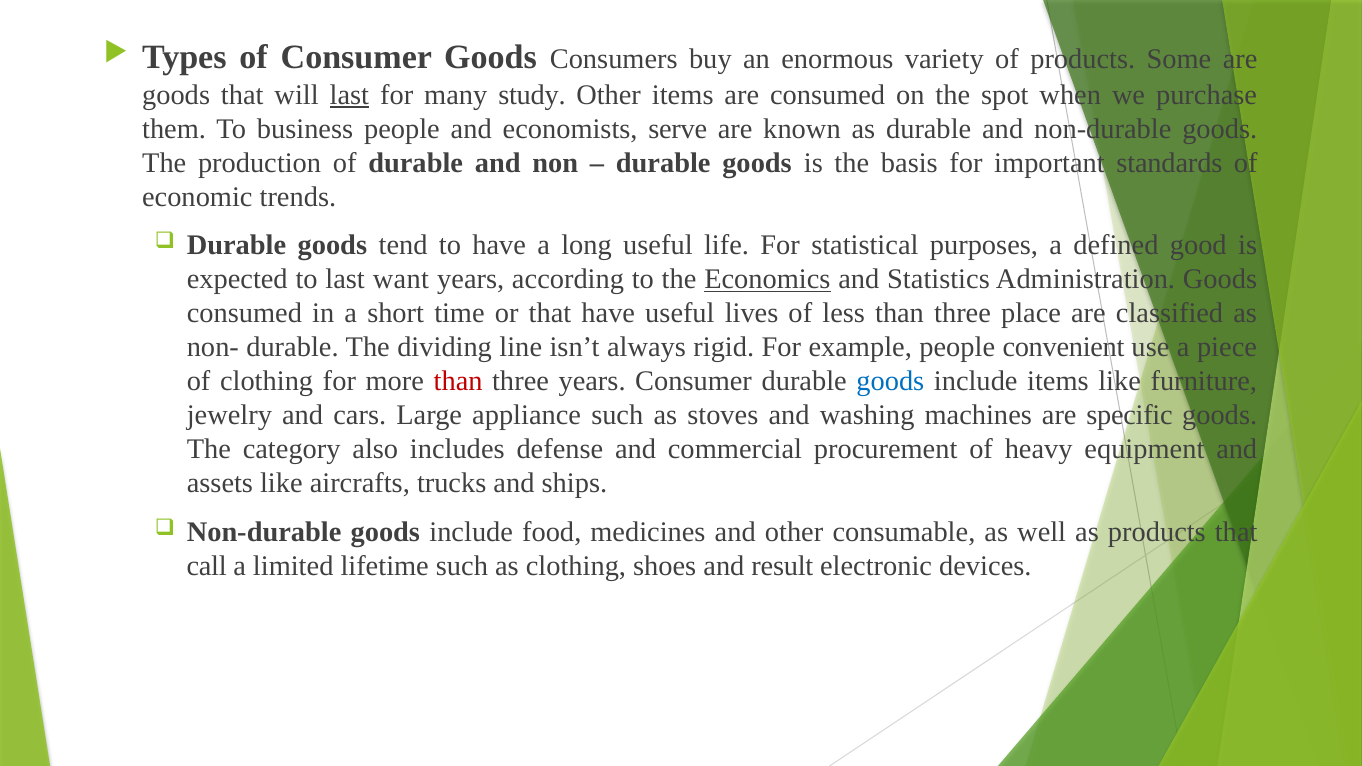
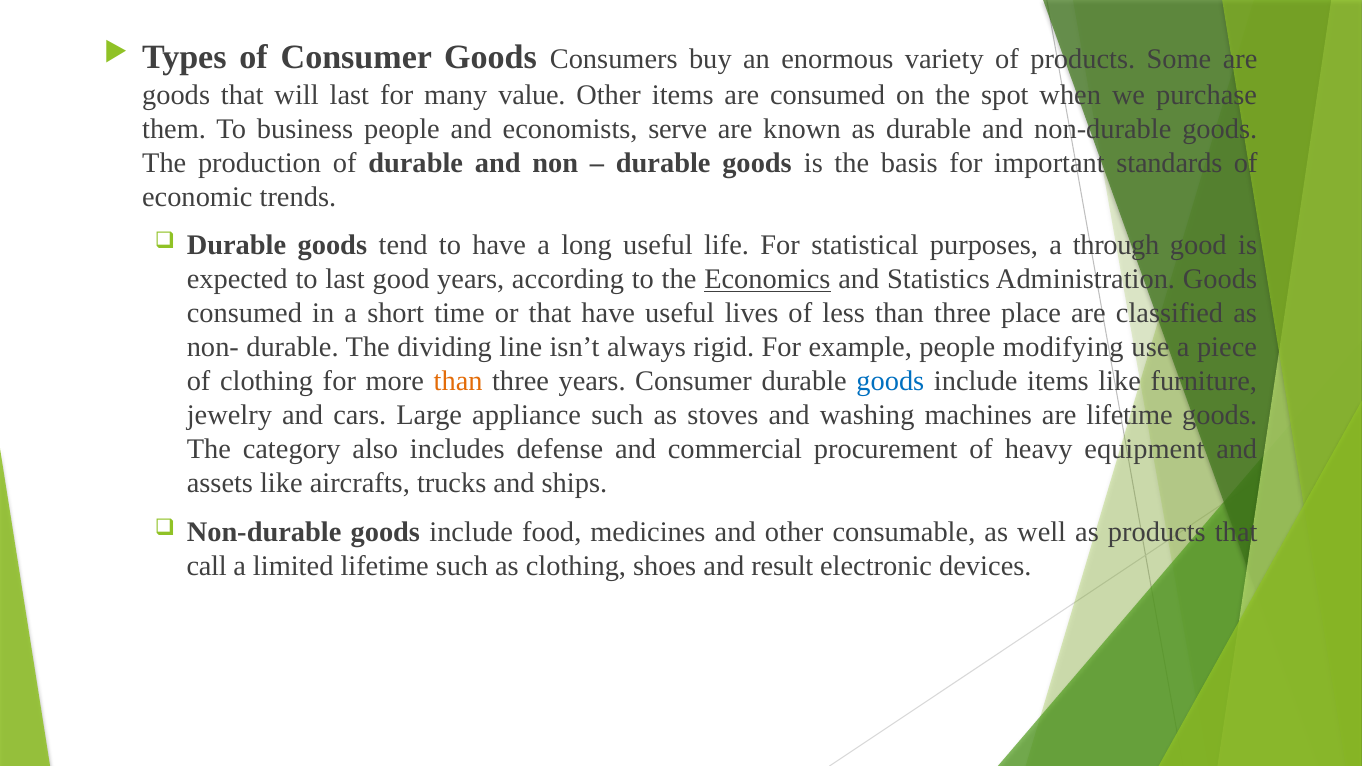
last at (349, 95) underline: present -> none
study: study -> value
defined: defined -> through
last want: want -> good
convenient: convenient -> modifying
than at (458, 381) colour: red -> orange
are specific: specific -> lifetime
